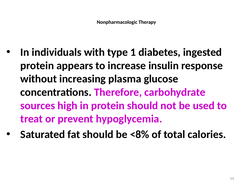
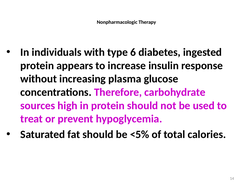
1: 1 -> 6
<8%: <8% -> <5%
